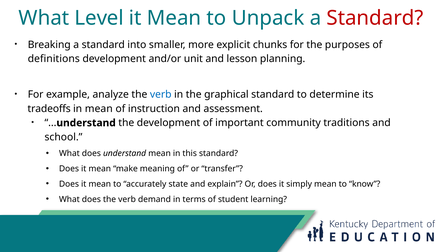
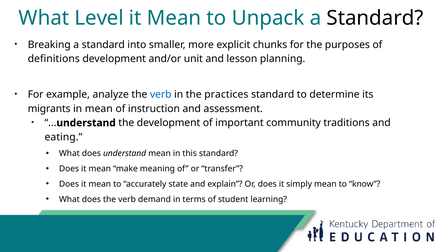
Standard at (375, 18) colour: red -> black
graphical: graphical -> practices
tradeoffs: tradeoffs -> migrants
school: school -> eating
